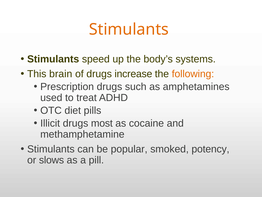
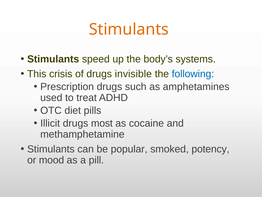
brain: brain -> crisis
increase: increase -> invisible
following colour: orange -> blue
slows: slows -> mood
